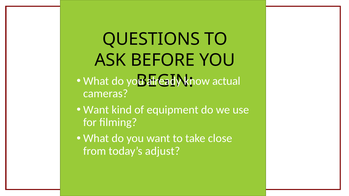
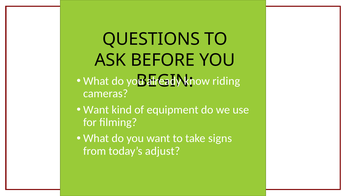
actual: actual -> riding
close: close -> signs
